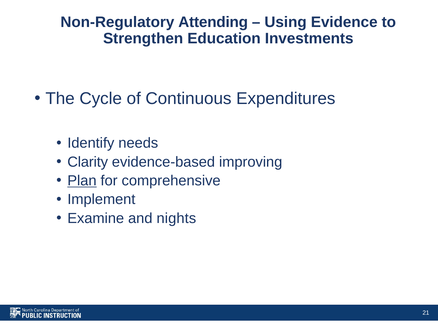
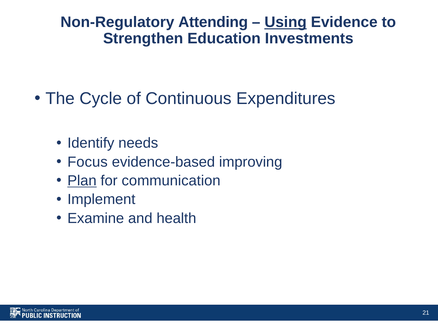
Using underline: none -> present
Clarity: Clarity -> Focus
comprehensive: comprehensive -> communication
nights: nights -> health
